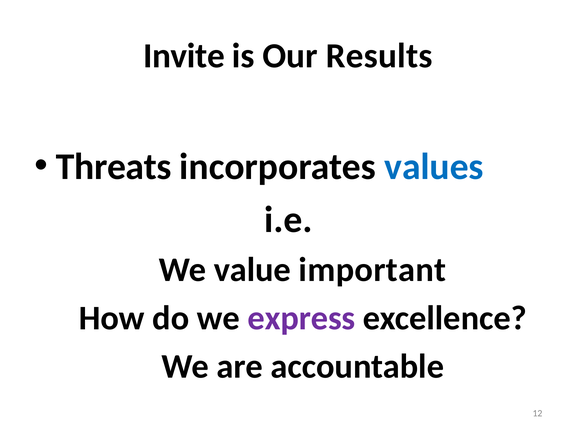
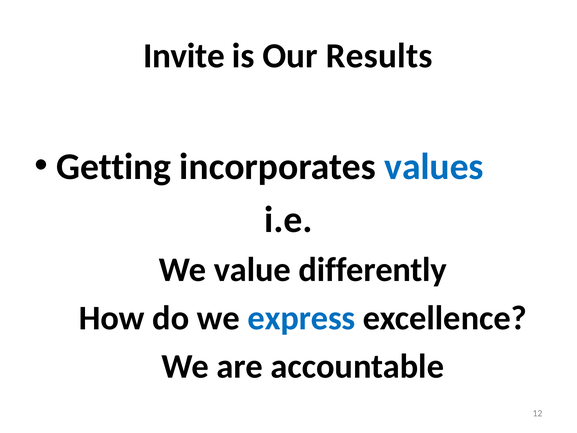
Threats: Threats -> Getting
important: important -> differently
express colour: purple -> blue
